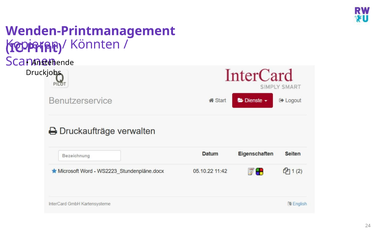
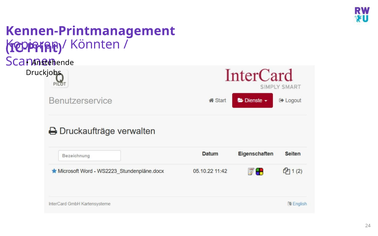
Wenden-Printmanagement: Wenden-Printmanagement -> Kennen-Printmanagement
